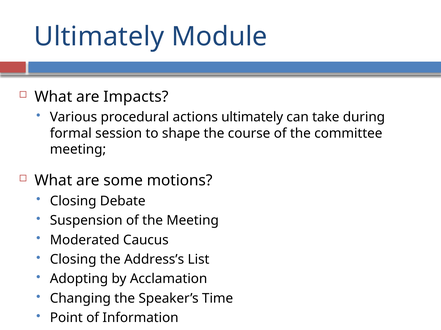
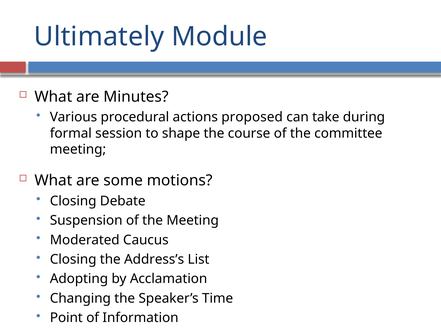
Impacts: Impacts -> Minutes
actions ultimately: ultimately -> proposed
